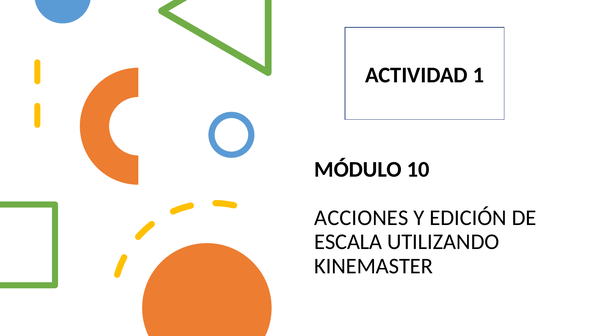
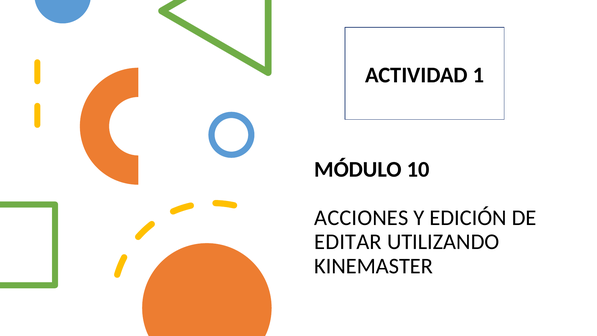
ESCALA: ESCALA -> EDITAR
